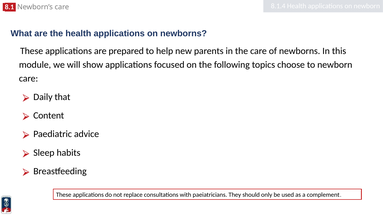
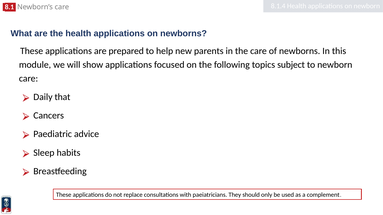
choose: choose -> subject
Content: Content -> Cancers
